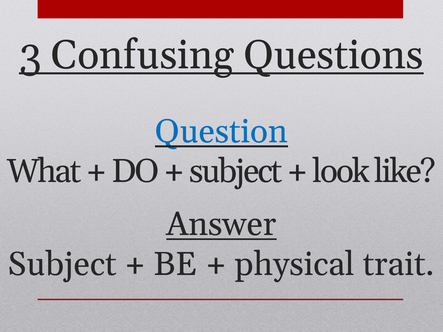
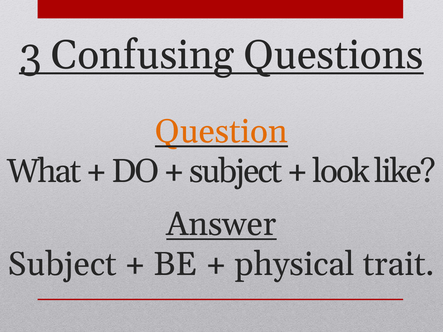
Question colour: blue -> orange
